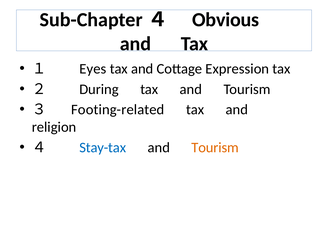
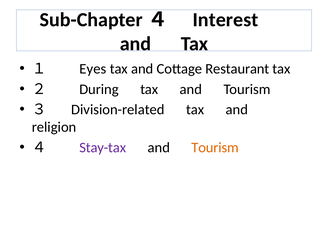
Obvious: Obvious -> Interest
Expression: Expression -> Restaurant
Footing-related: Footing-related -> Division-related
Stay-tax colour: blue -> purple
